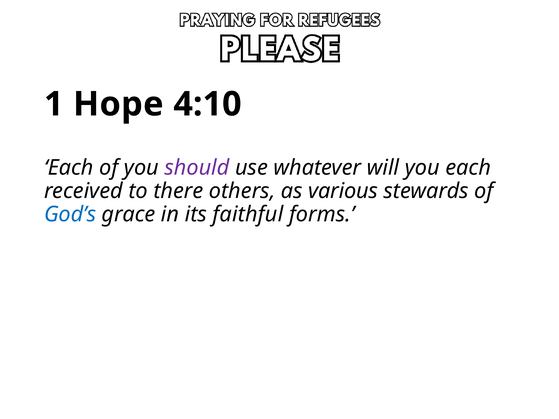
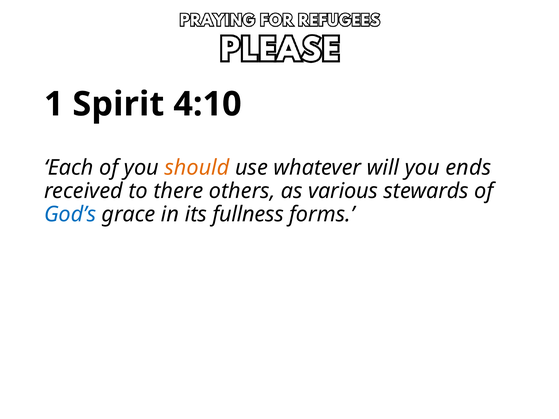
Hope: Hope -> Spirit
should colour: purple -> orange
you each: each -> ends
faithful: faithful -> fullness
